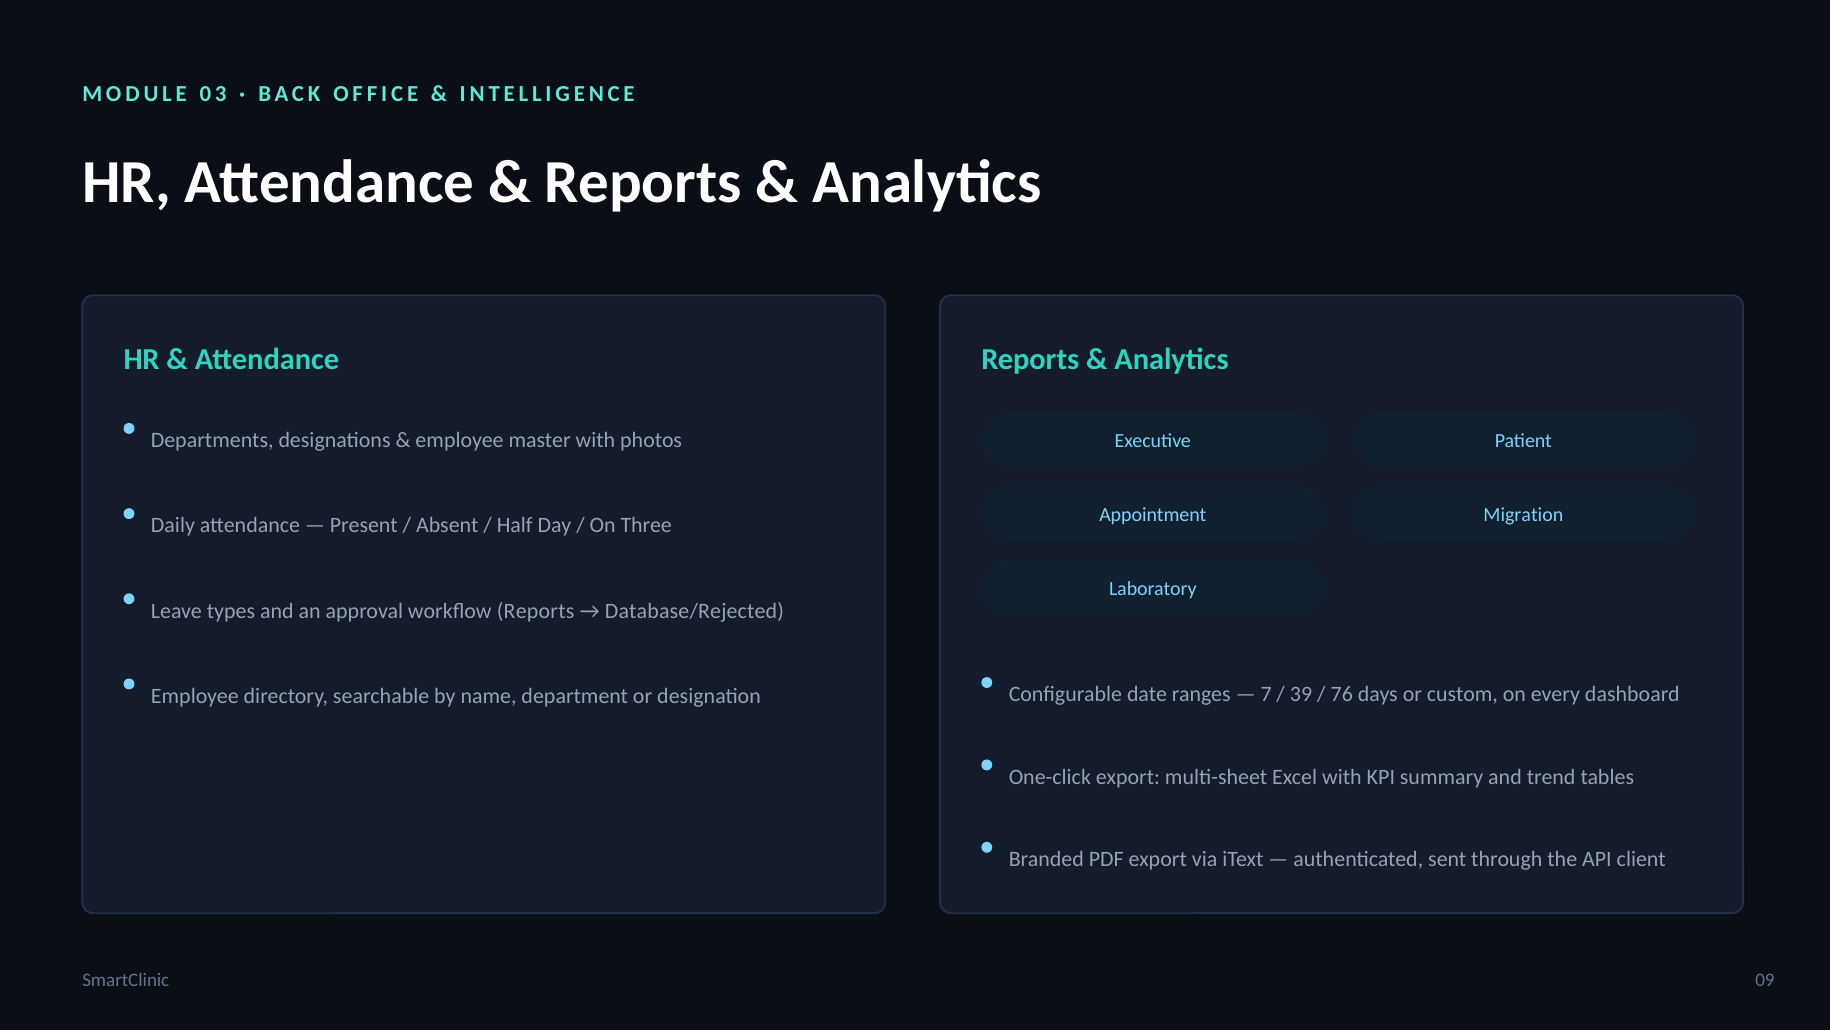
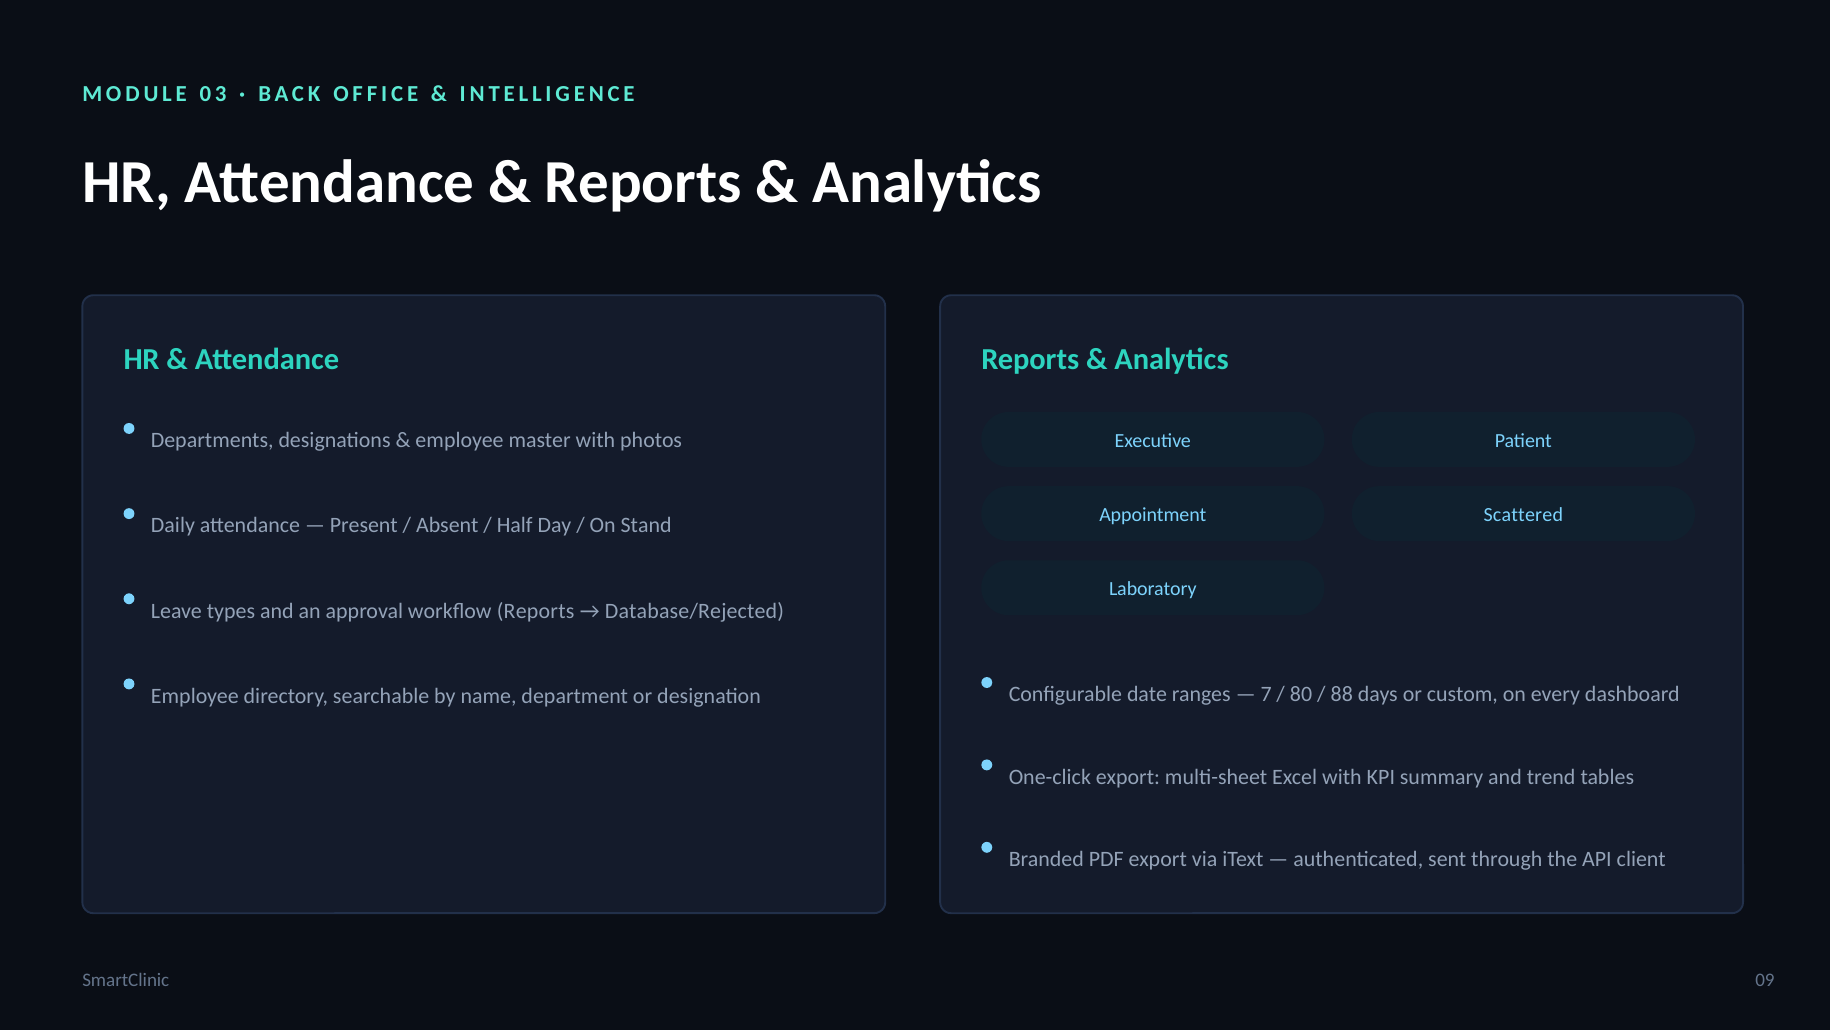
Migration: Migration -> Scattered
Three: Three -> Stand
39: 39 -> 80
76: 76 -> 88
